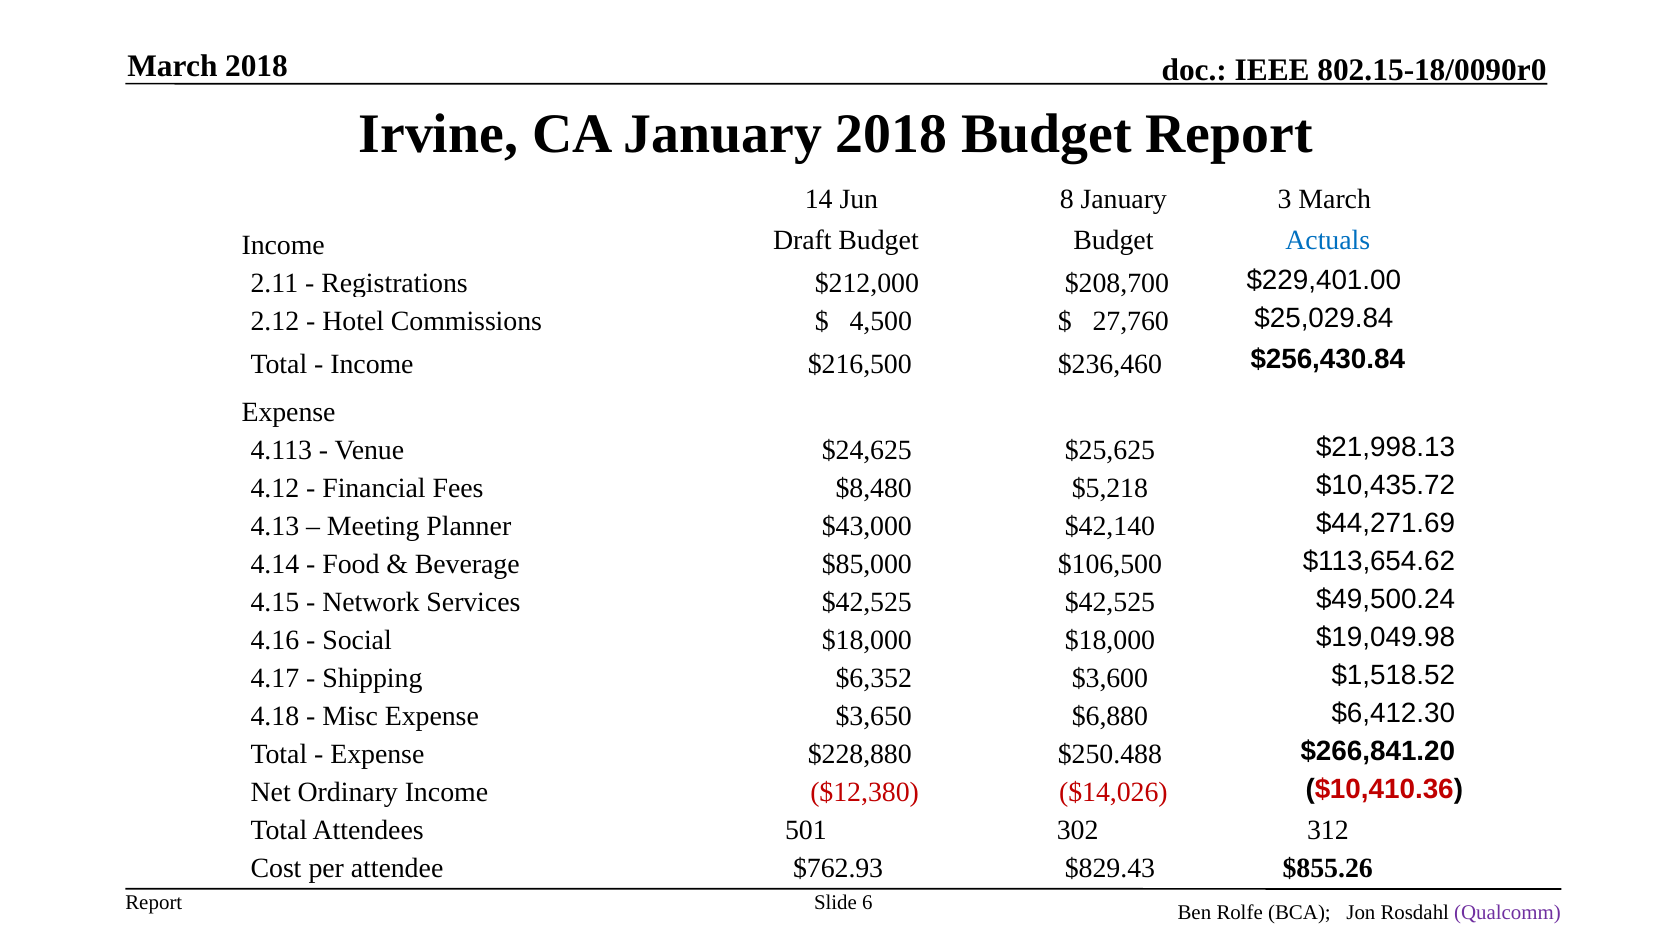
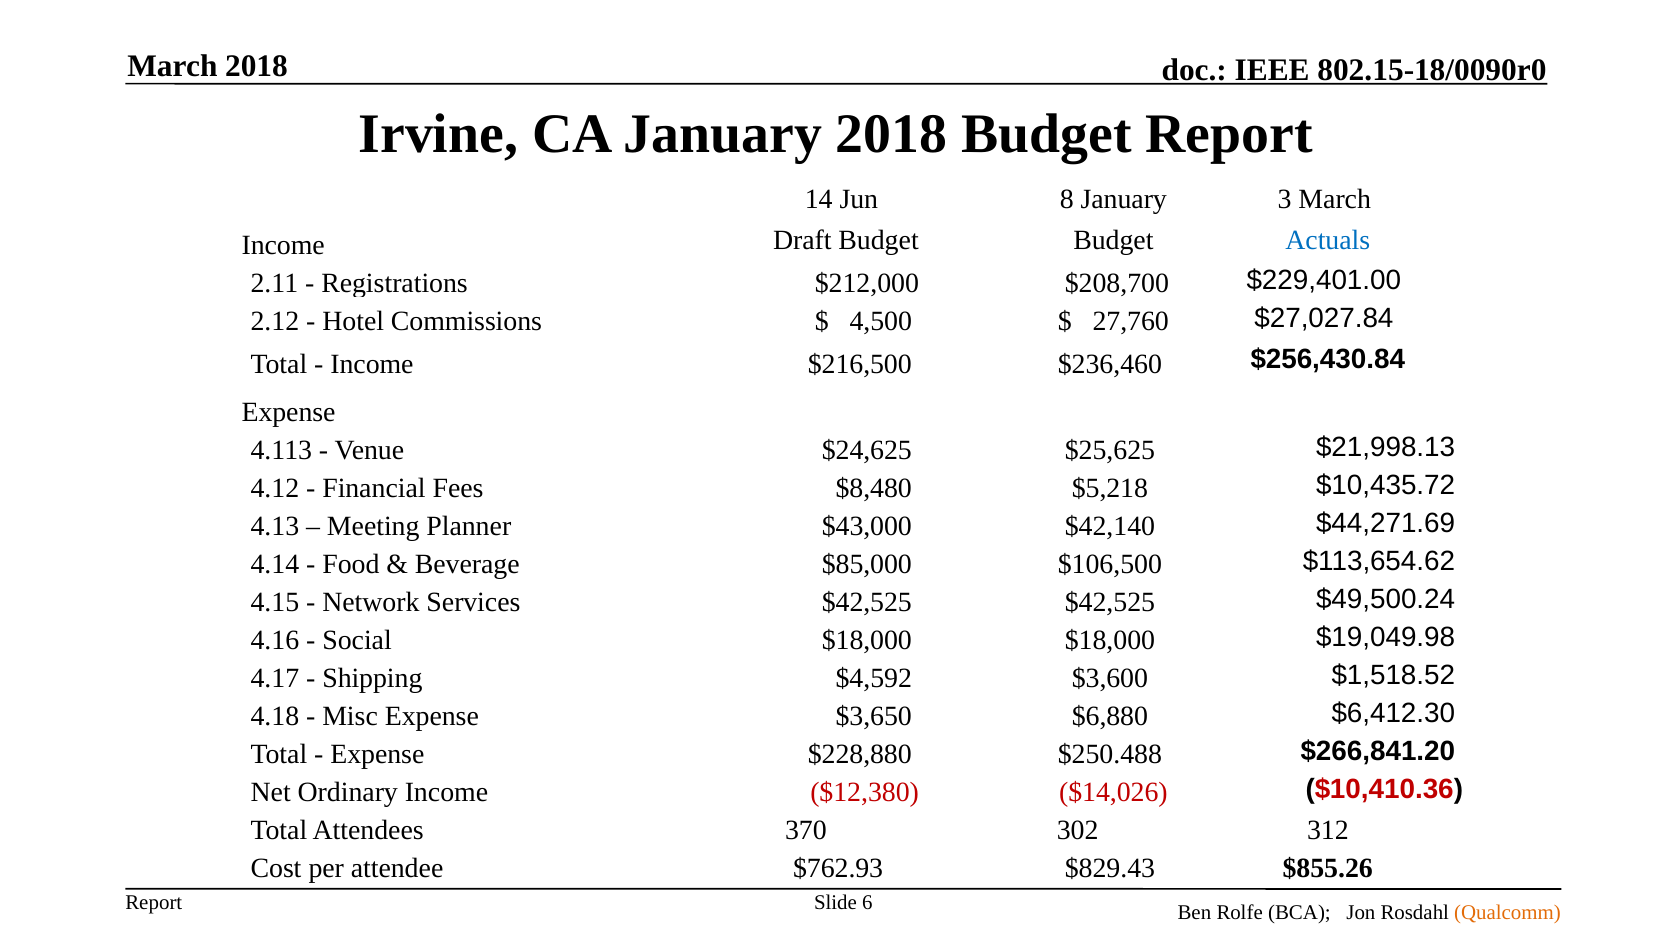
$25,029.84: $25,029.84 -> $27,027.84
$6,352: $6,352 -> $4,592
501: 501 -> 370
Qualcomm colour: purple -> orange
